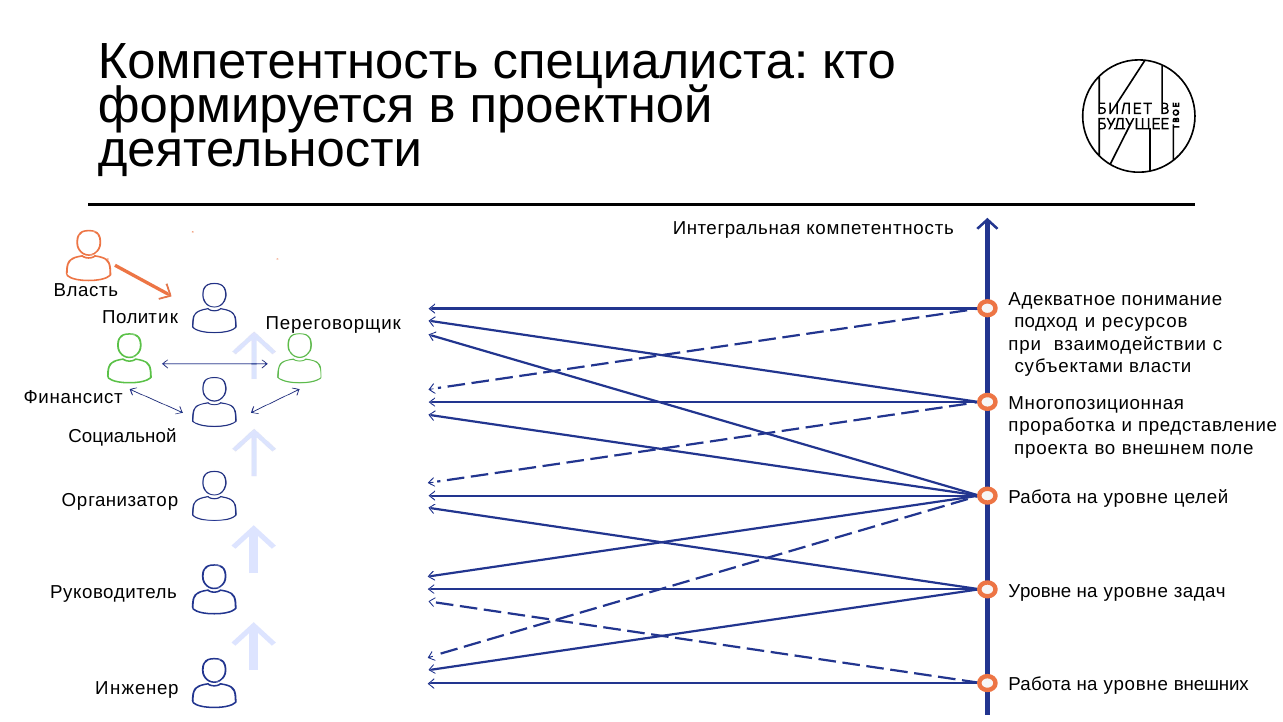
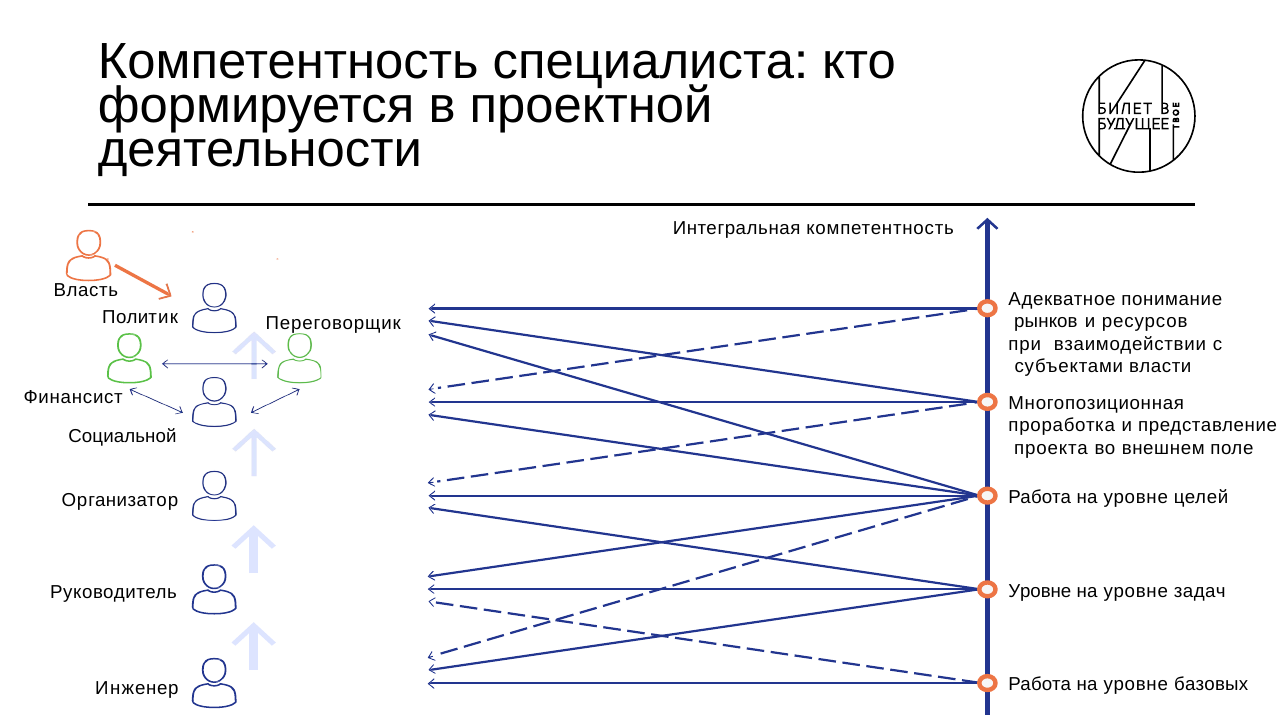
подход: подход -> рынков
внешних: внешних -> базовых
